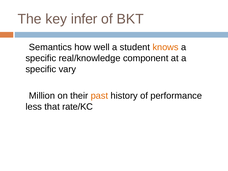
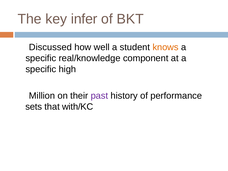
Semantics: Semantics -> Discussed
vary: vary -> high
past colour: orange -> purple
less: less -> sets
rate/KC: rate/KC -> with/KC
